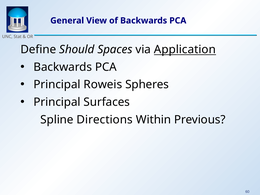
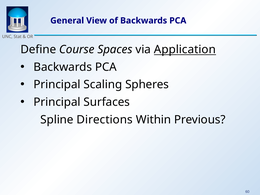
Should: Should -> Course
Roweis: Roweis -> Scaling
